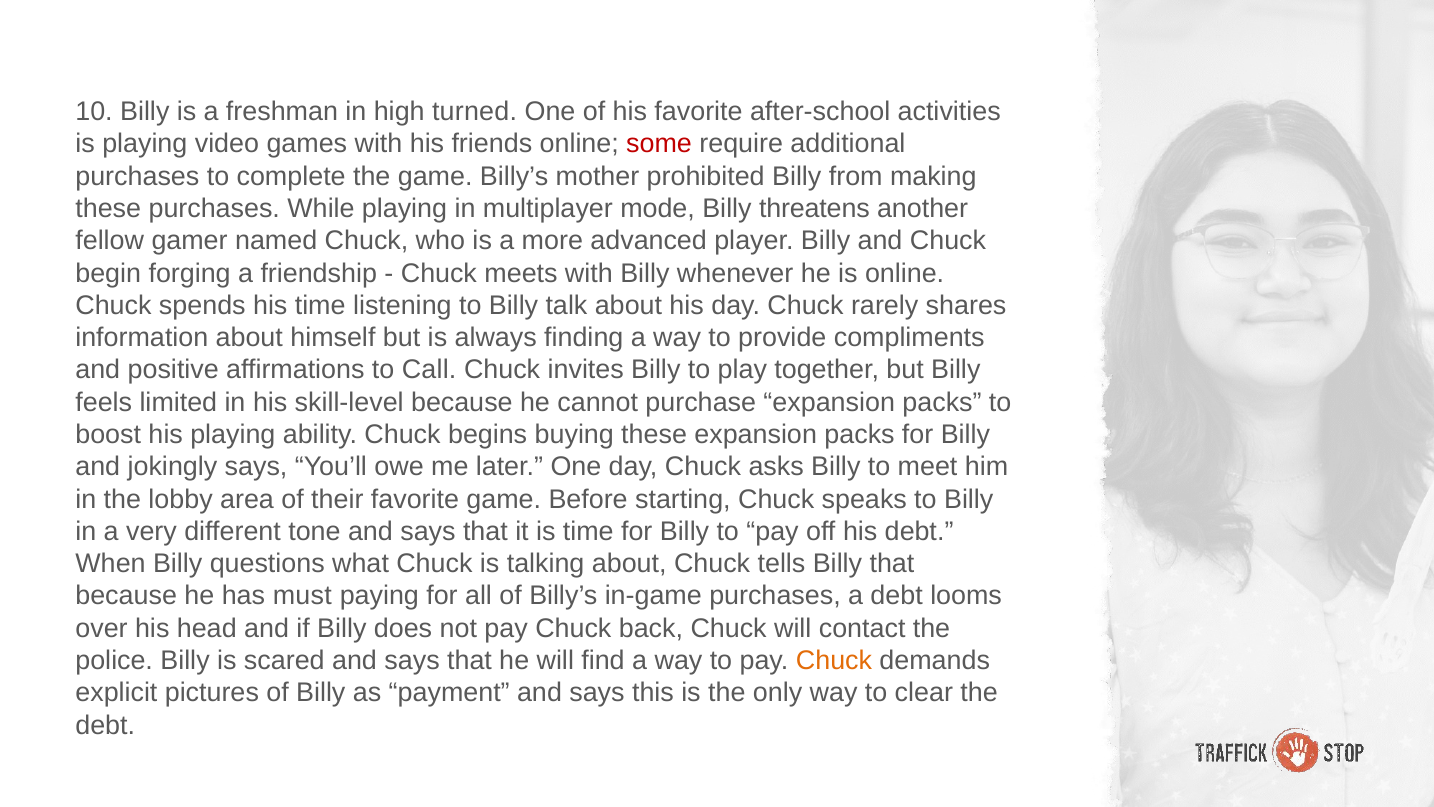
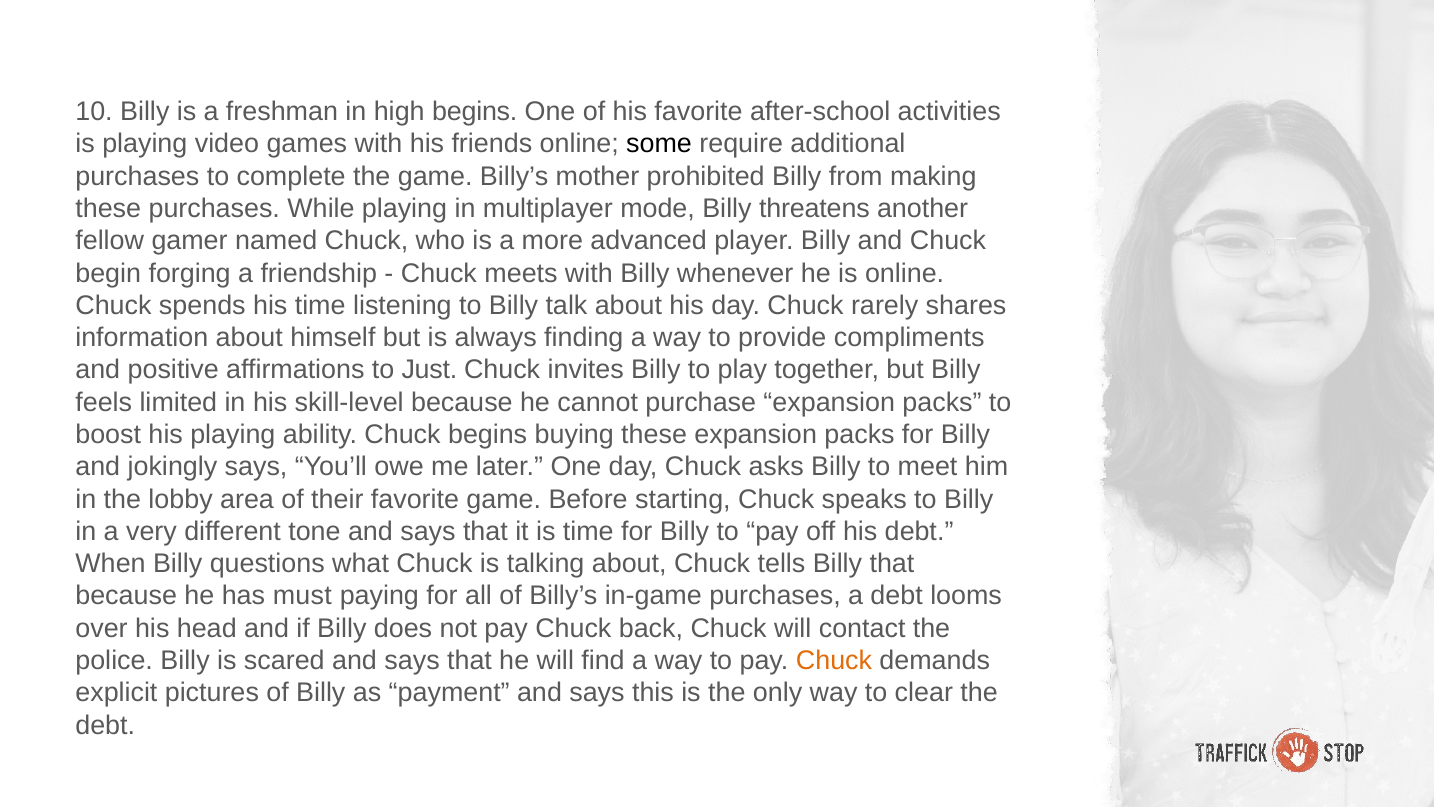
high turned: turned -> begins
some colour: red -> black
Call: Call -> Just
